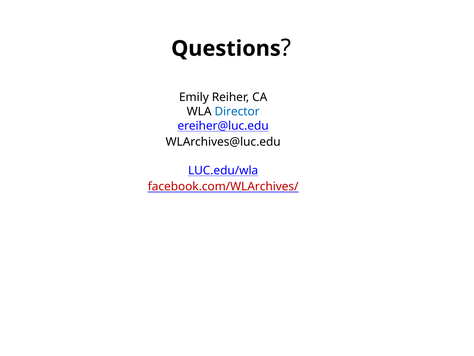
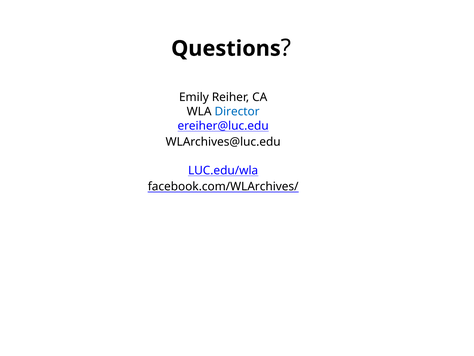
facebook.com/WLArchives/ colour: red -> black
